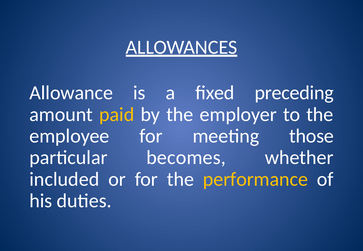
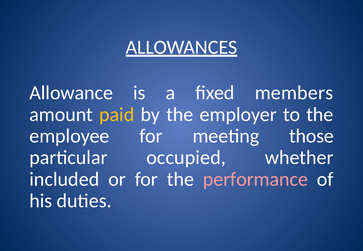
preceding: preceding -> members
becomes: becomes -> occupied
performance colour: yellow -> pink
